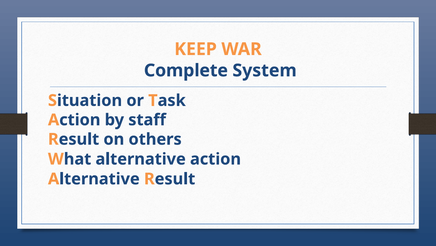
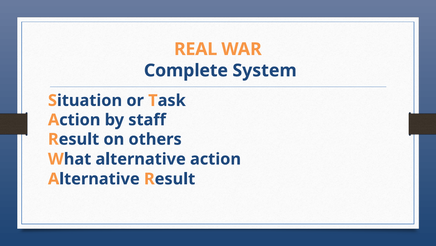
KEEP: KEEP -> REAL
